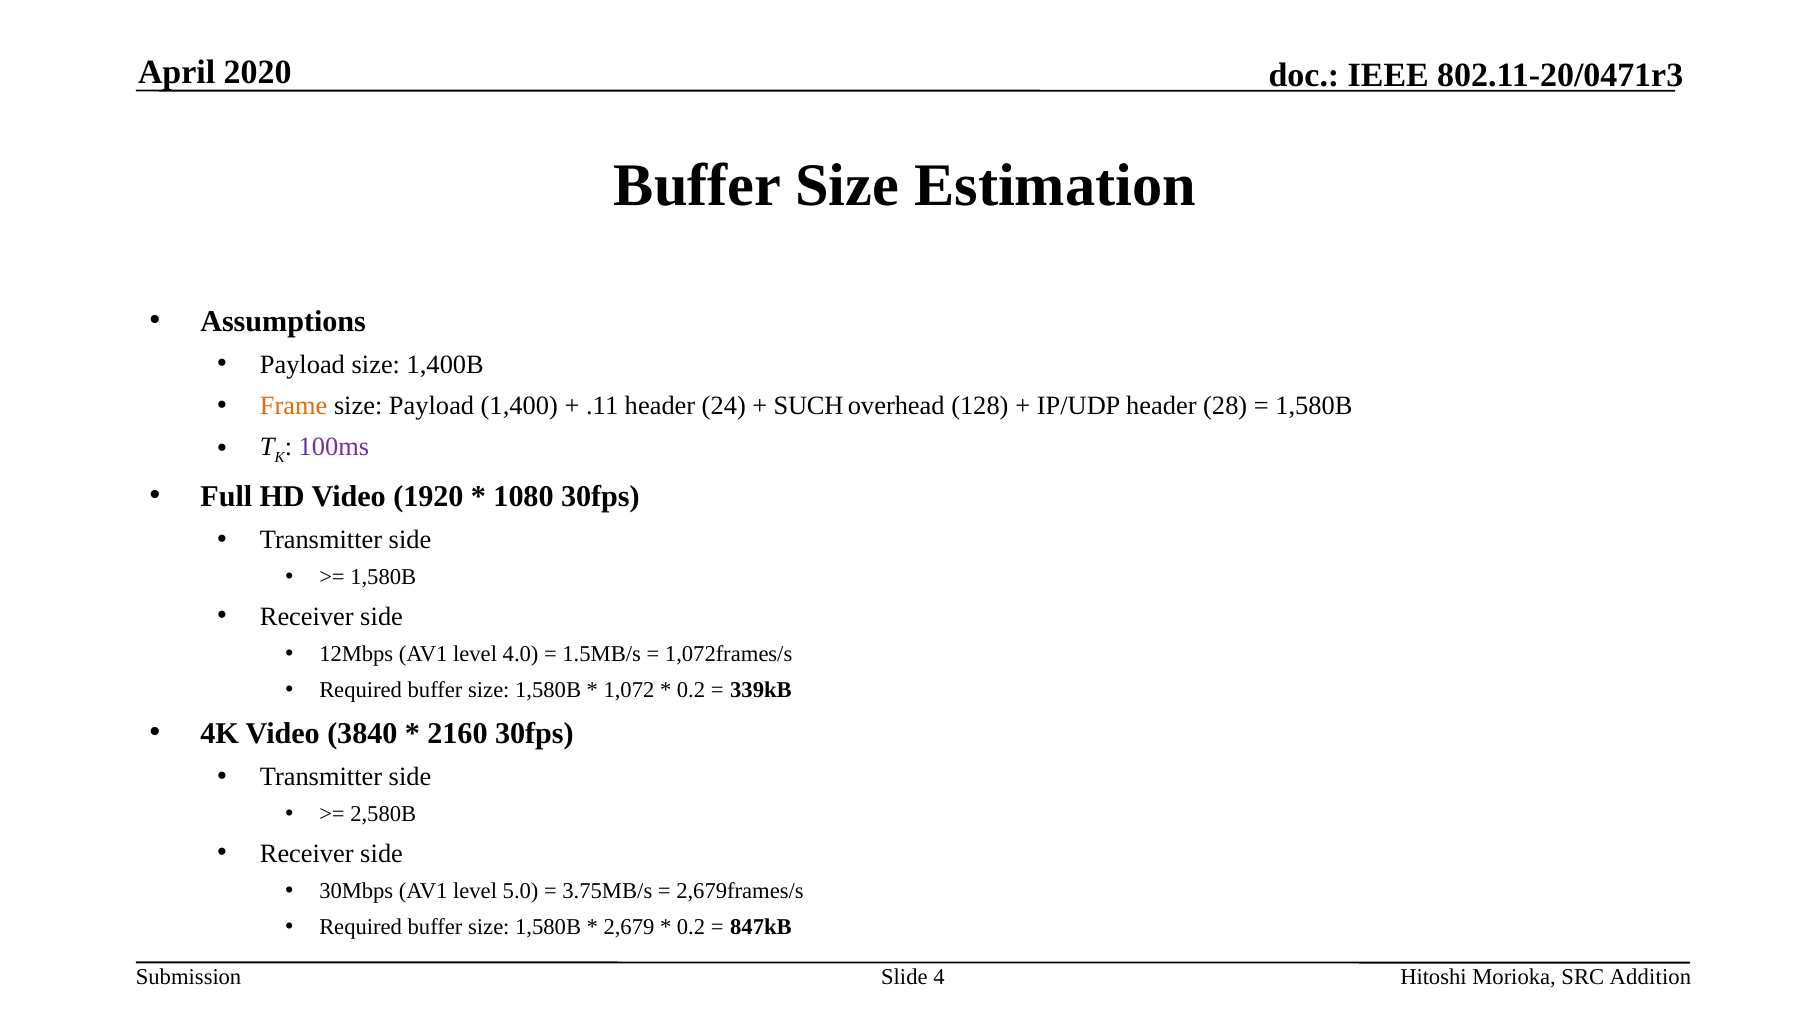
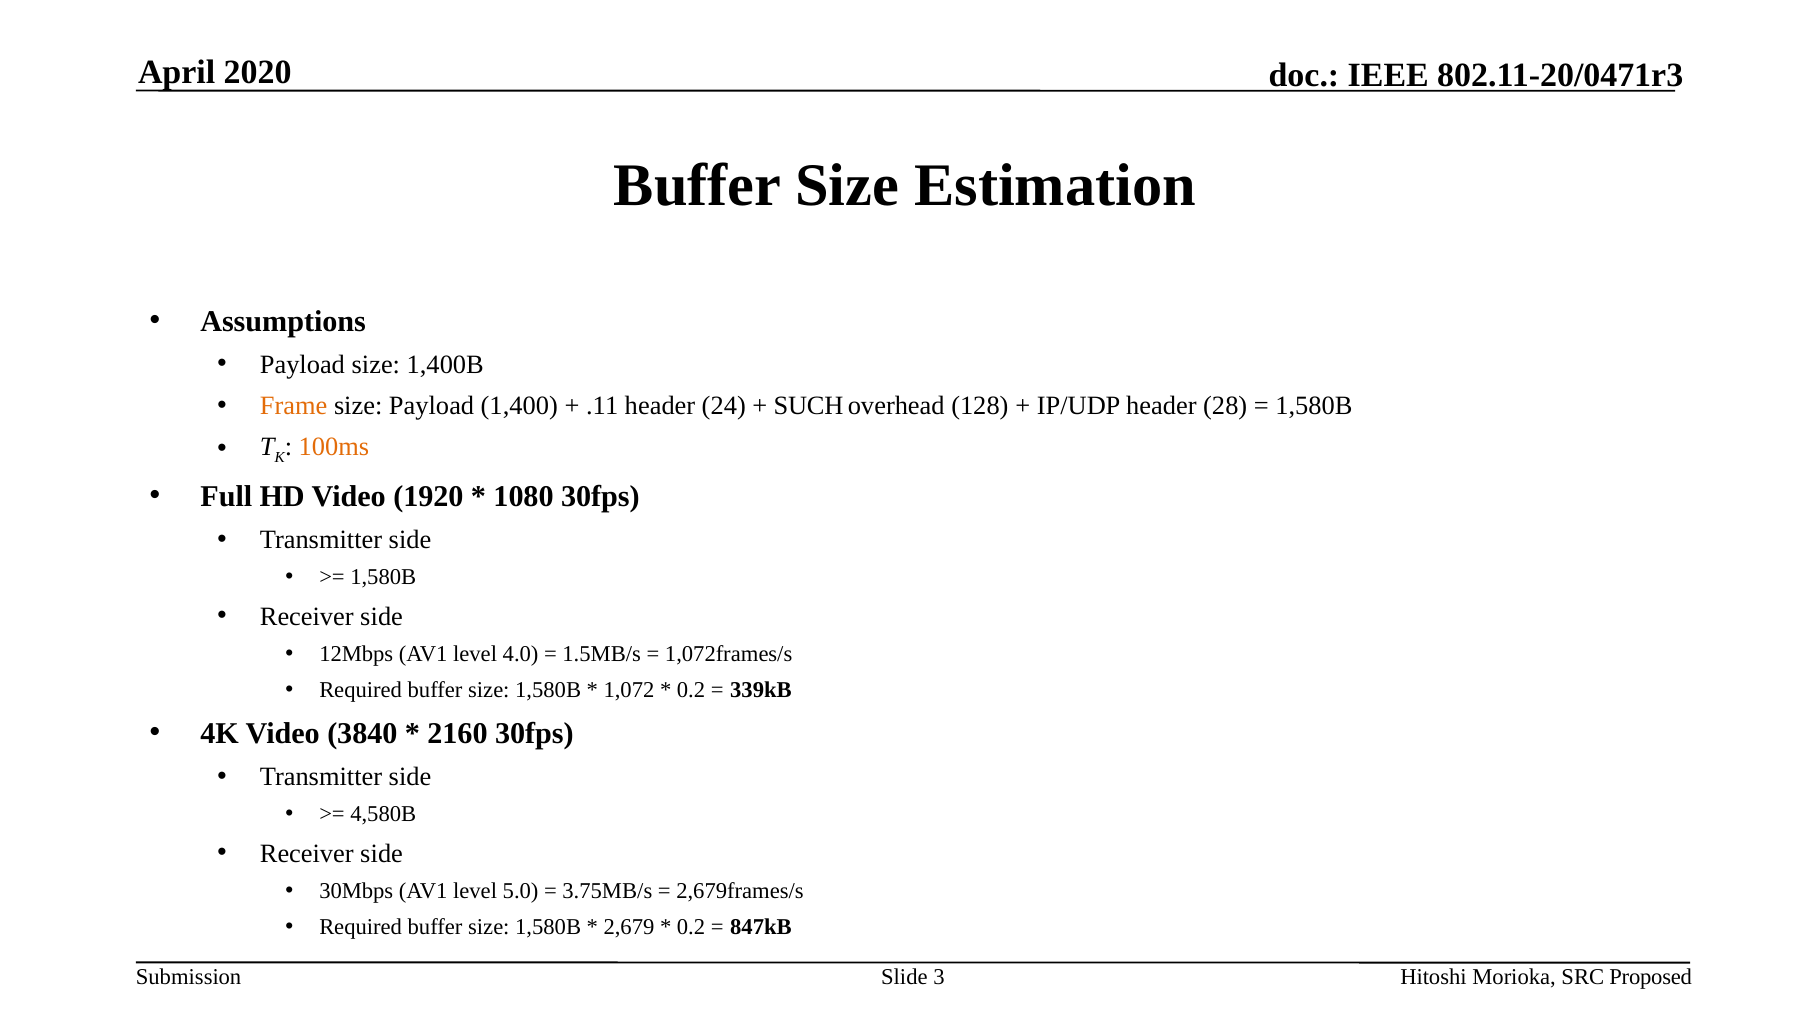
100ms colour: purple -> orange
2,580B: 2,580B -> 4,580B
4: 4 -> 3
Addition: Addition -> Proposed
